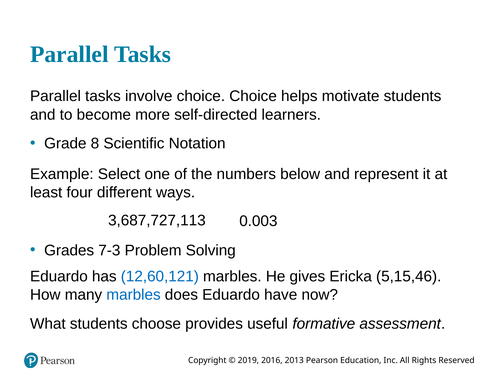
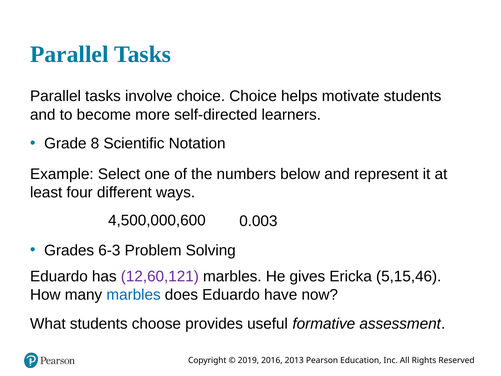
3,687,727,113: 3,687,727,113 -> 4,500,000,600
7-3: 7-3 -> 6-3
12,60,121 colour: blue -> purple
